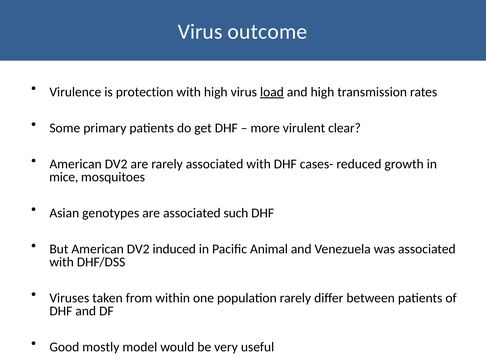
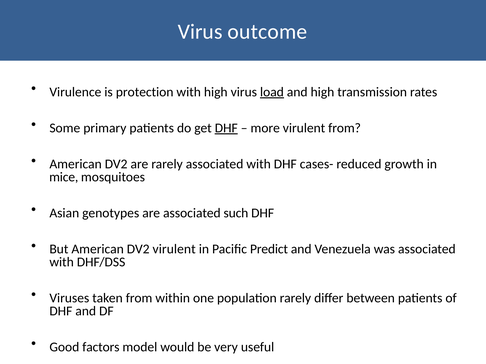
DHF at (226, 128) underline: none -> present
virulent clear: clear -> from
DV2 induced: induced -> virulent
Animal: Animal -> Predict
mostly: mostly -> factors
